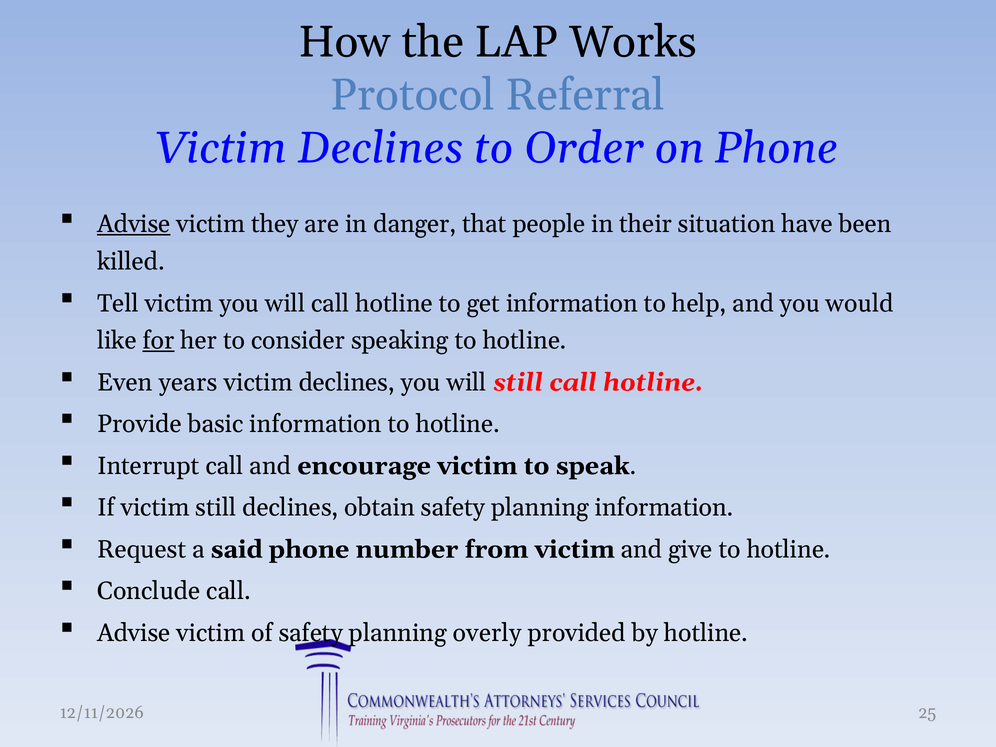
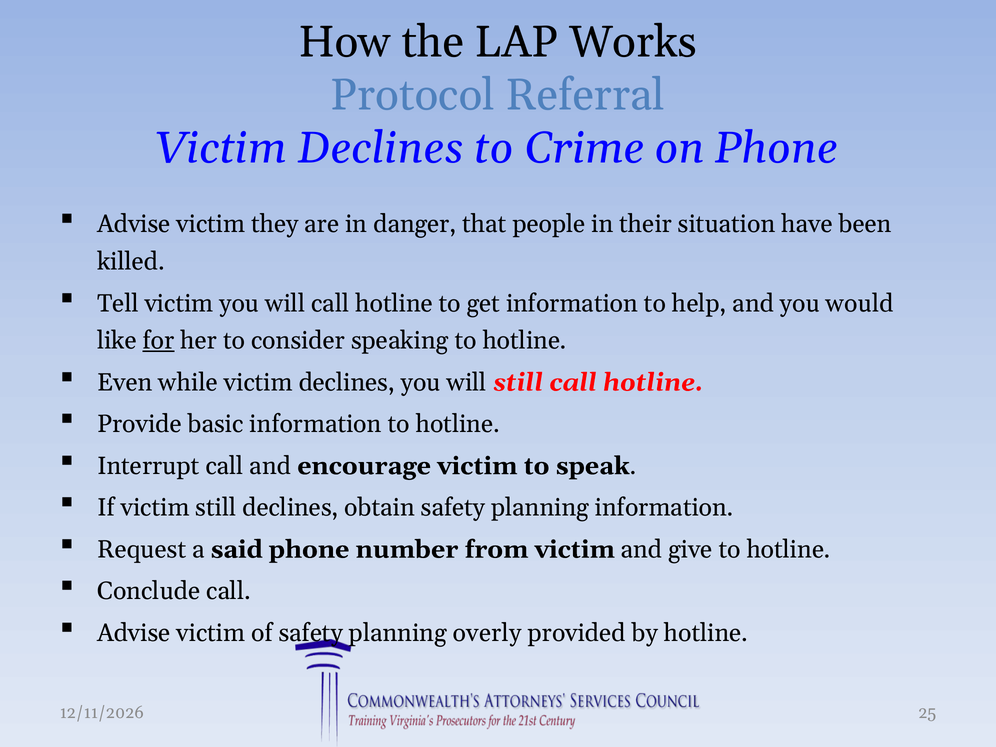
Order: Order -> Crime
Advise at (134, 224) underline: present -> none
years: years -> while
